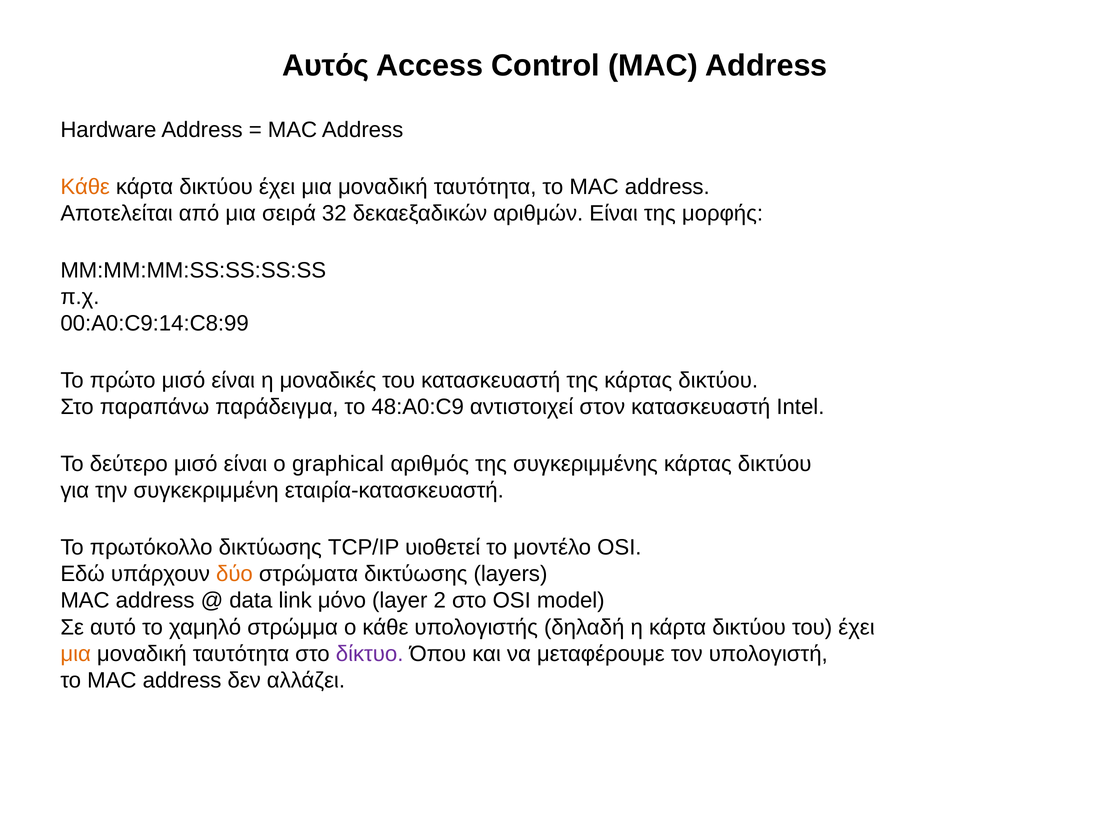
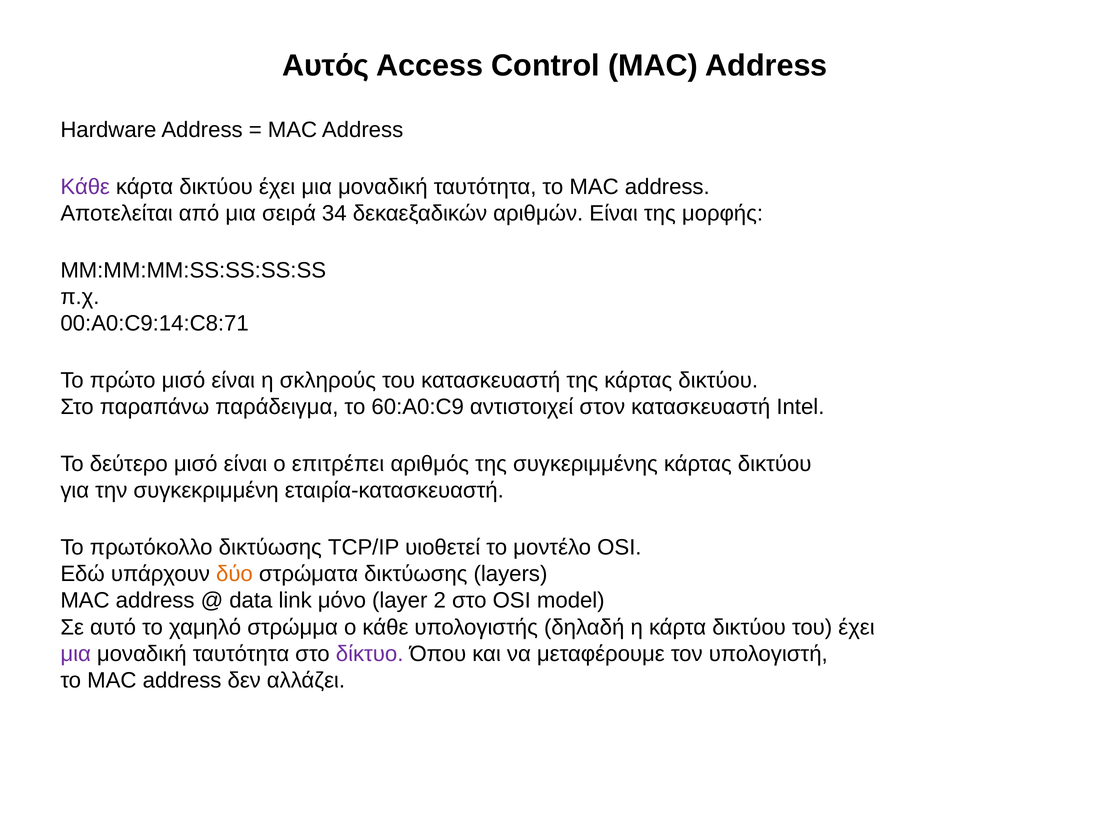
Κάθε at (85, 187) colour: orange -> purple
32: 32 -> 34
00:A0:C9:14:C8:99: 00:A0:C9:14:C8:99 -> 00:A0:C9:14:C8:71
μοναδικές: μοναδικές -> σκληρούς
48:A0:C9: 48:A0:C9 -> 60:A0:C9
graphical: graphical -> επιτρέπει
μια at (76, 653) colour: orange -> purple
